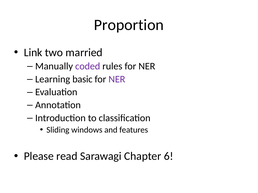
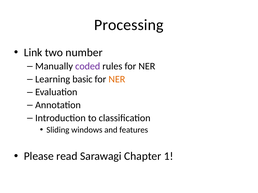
Proportion: Proportion -> Processing
married: married -> number
NER at (117, 79) colour: purple -> orange
6: 6 -> 1
